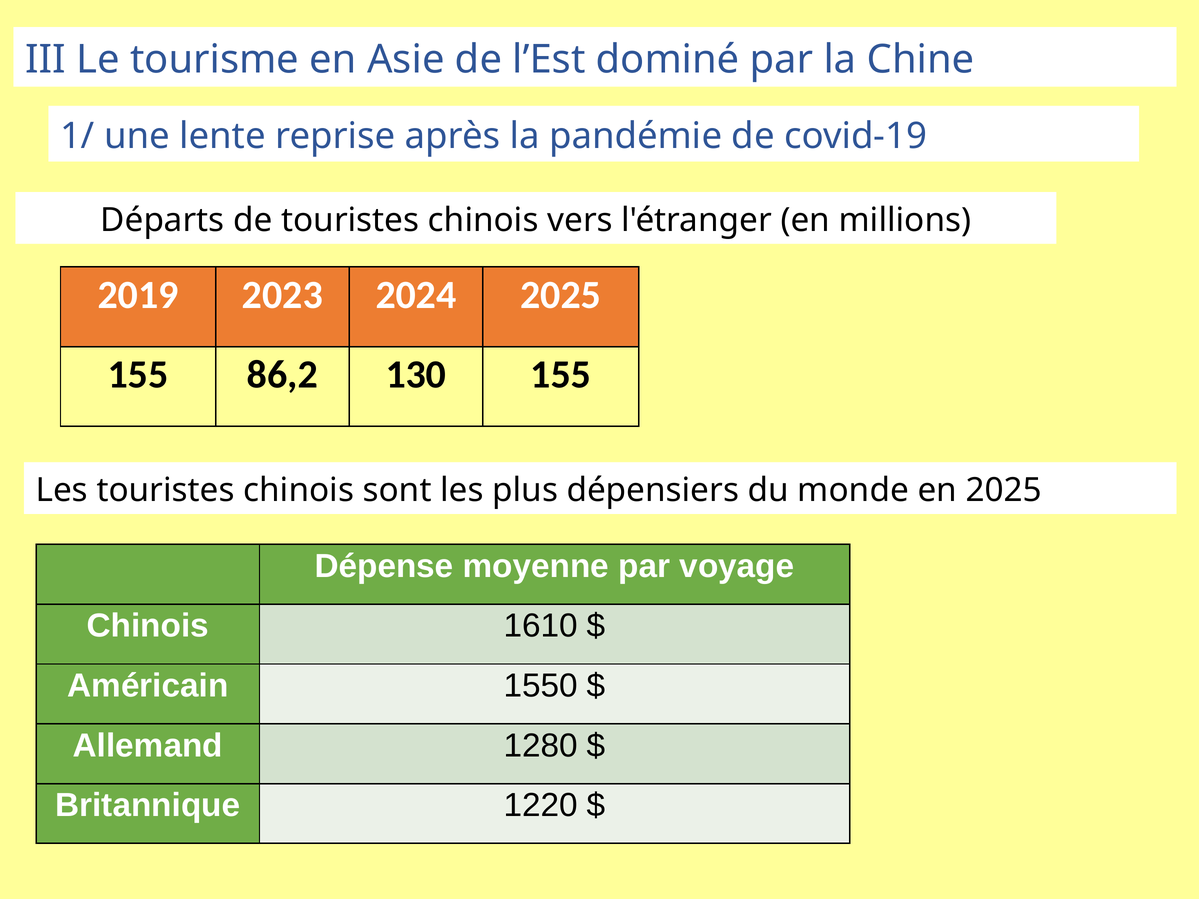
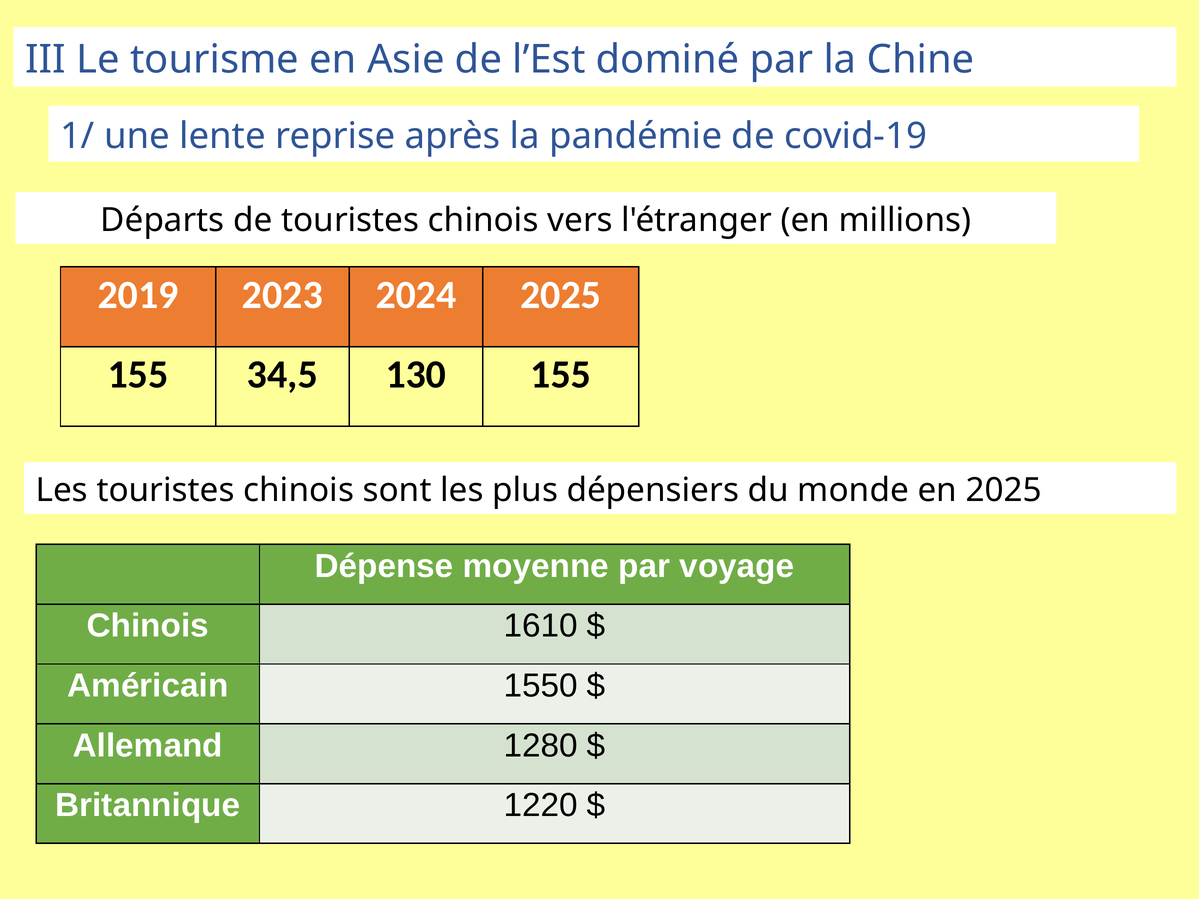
86,2: 86,2 -> 34,5
